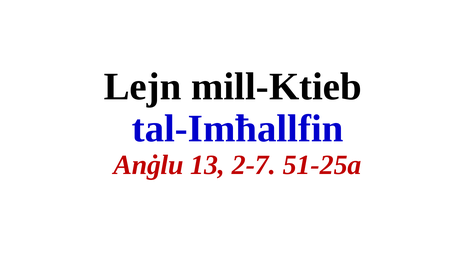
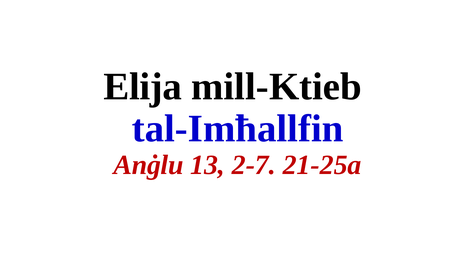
Lejn: Lejn -> Elija
51-25a: 51-25a -> 21-25a
